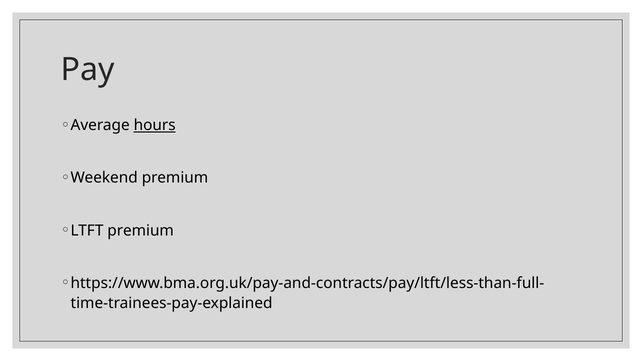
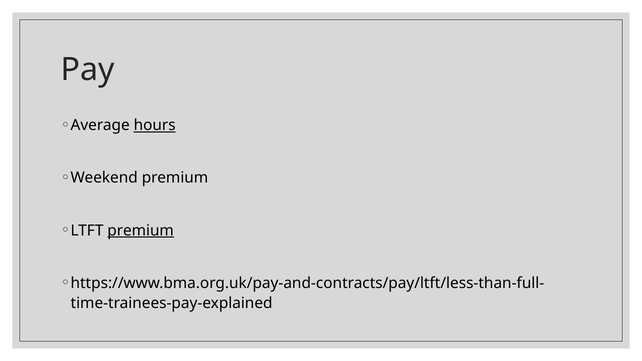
premium at (141, 231) underline: none -> present
